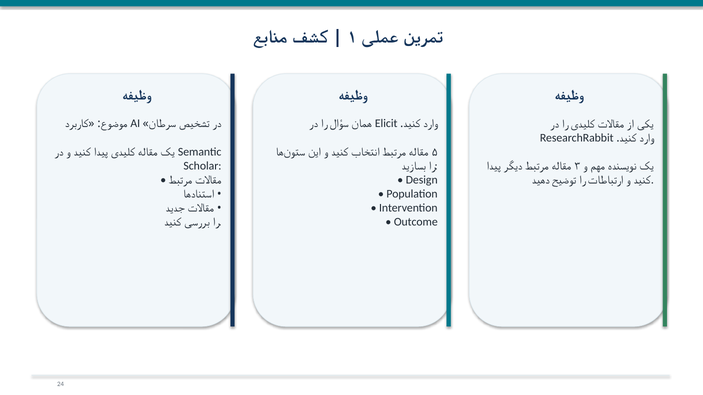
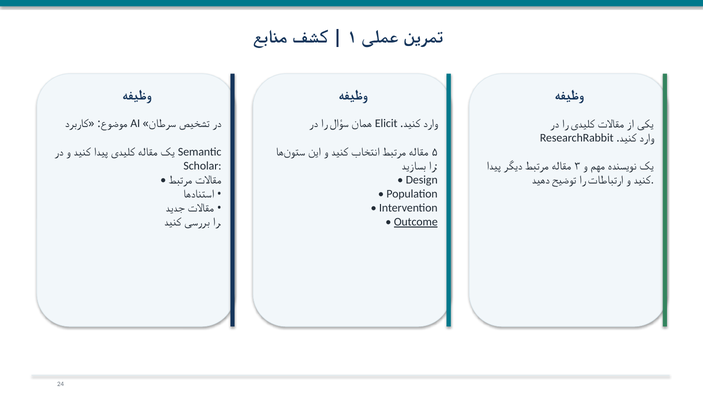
Outcome underline: none -> present
